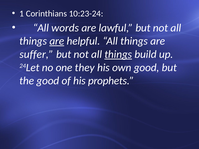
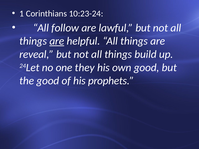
words: words -> follow
suffer: suffer -> reveal
things at (118, 54) underline: present -> none
